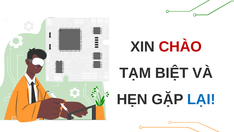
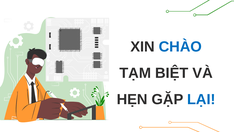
CHÀO colour: red -> blue
